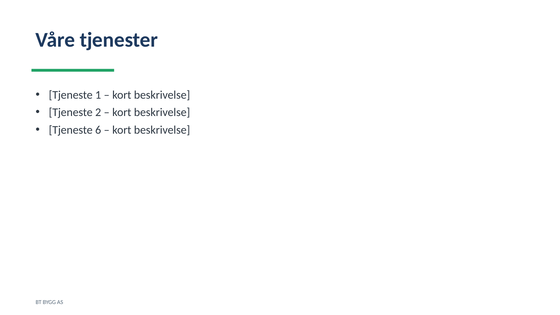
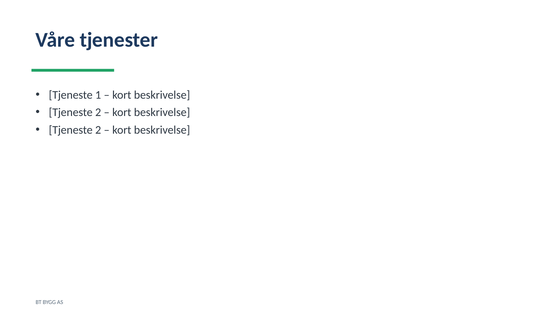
6 at (98, 130): 6 -> 2
